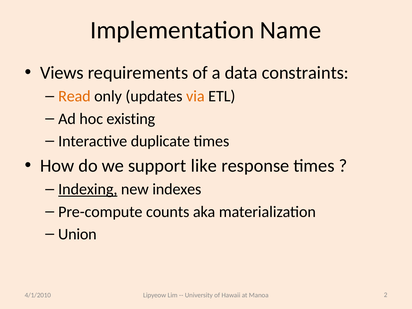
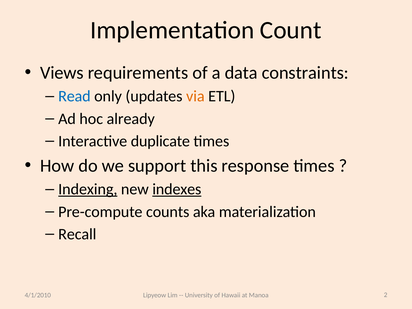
Name: Name -> Count
Read colour: orange -> blue
existing: existing -> already
like: like -> this
indexes underline: none -> present
Union: Union -> Recall
